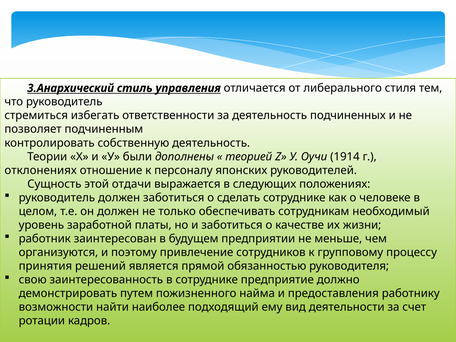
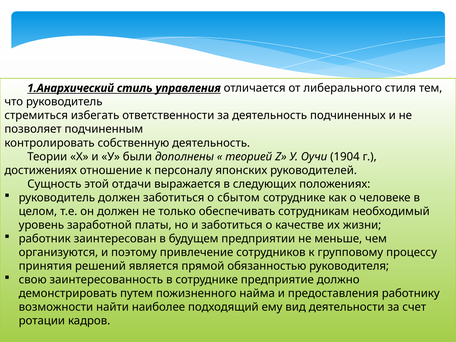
3.Анархический: 3.Анархический -> 1.Анархический
1914: 1914 -> 1904
отклонениях: отклонениях -> достижениях
сделать: сделать -> сбытом
